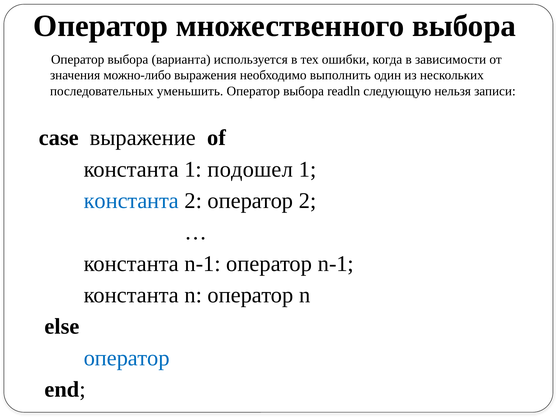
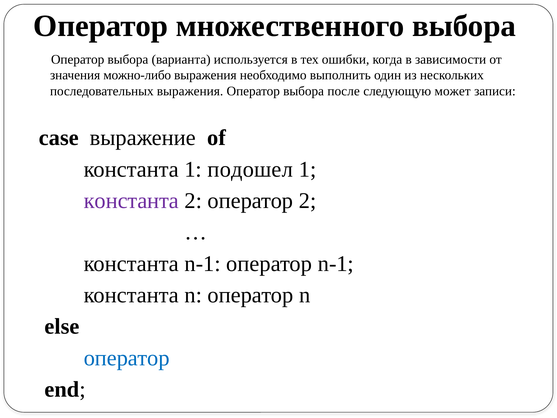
последовательных уменьшить: уменьшить -> выражения
readln: readln -> после
нельзя: нельзя -> может
константа at (131, 201) colour: blue -> purple
